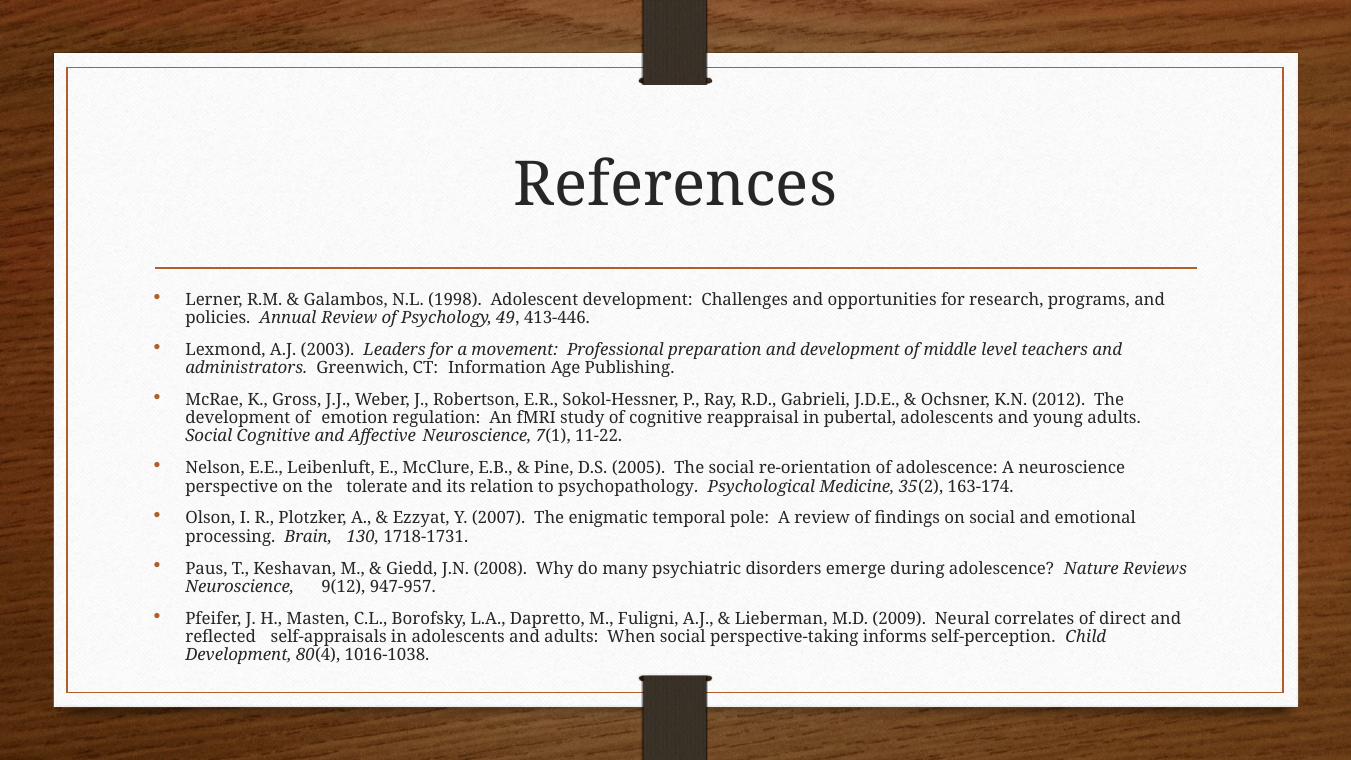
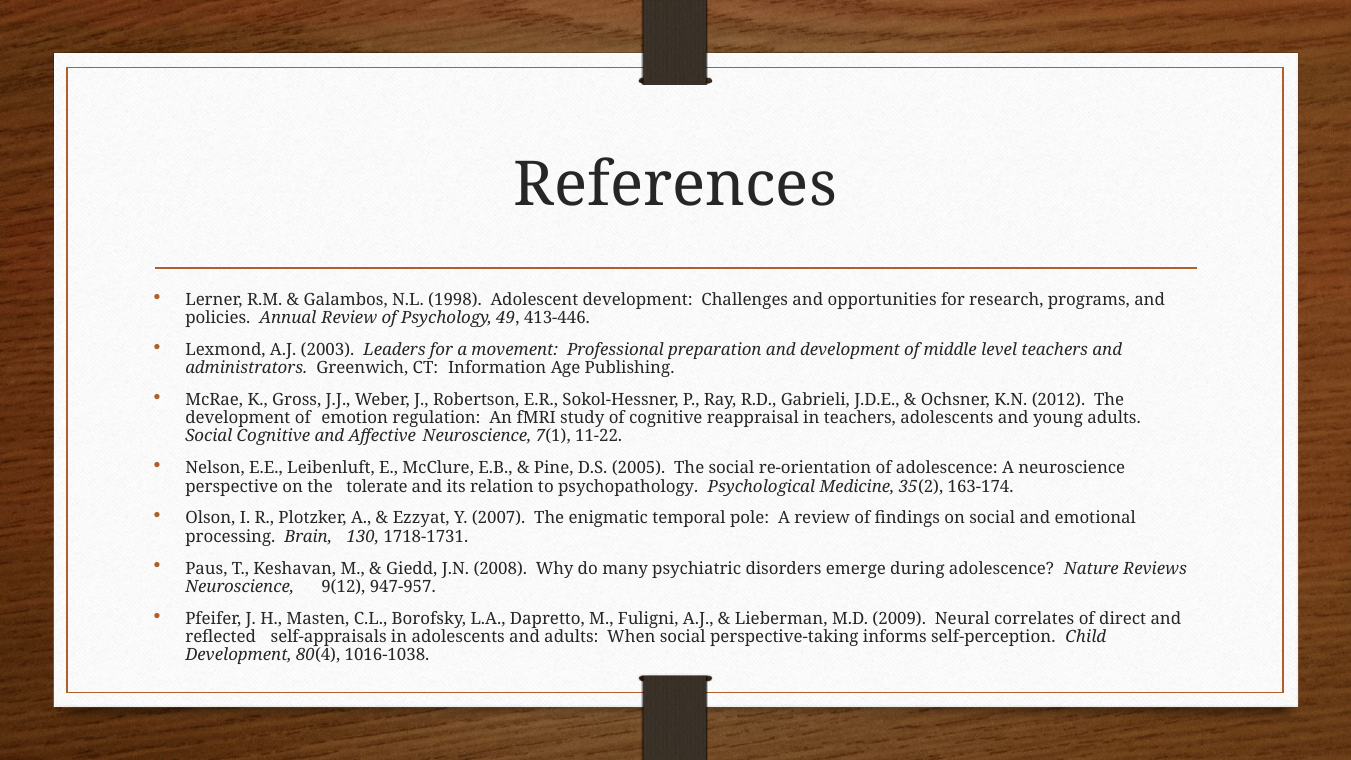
in pubertal: pubertal -> teachers
